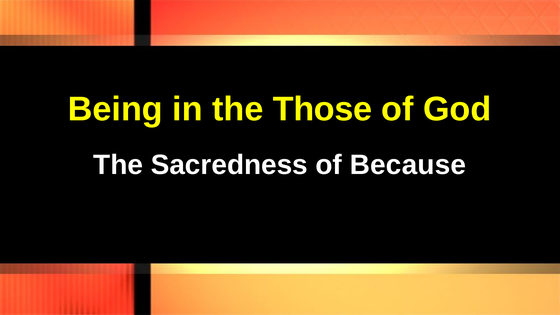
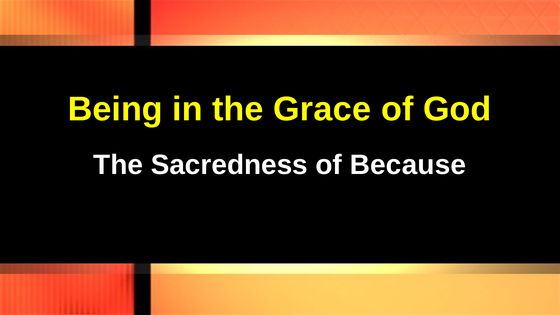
Those: Those -> Grace
